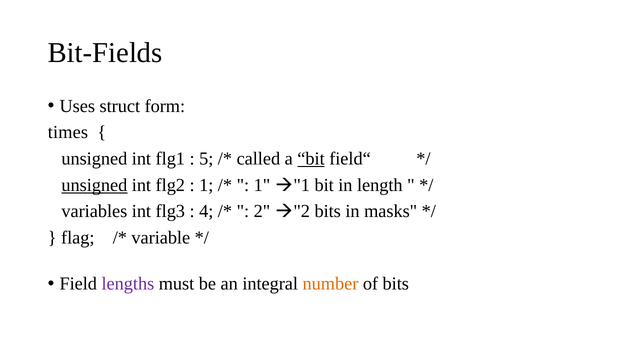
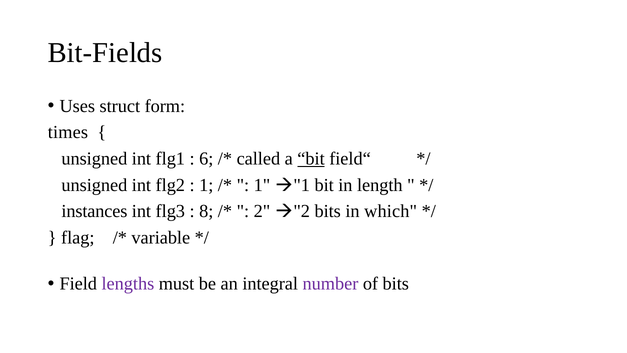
5: 5 -> 6
unsigned at (94, 185) underline: present -> none
variables: variables -> instances
4: 4 -> 8
masks: masks -> which
number colour: orange -> purple
